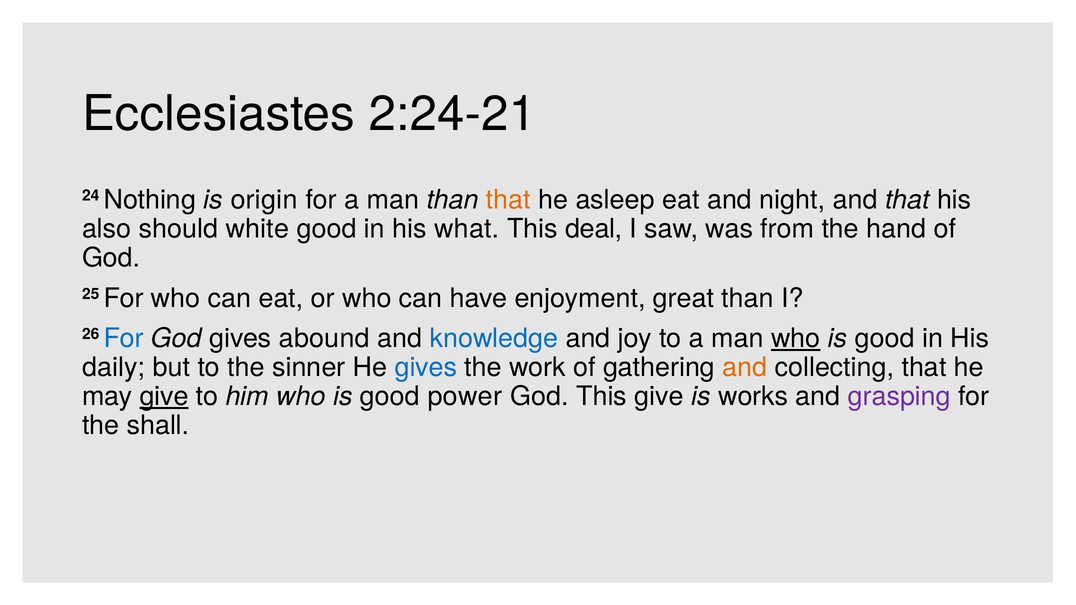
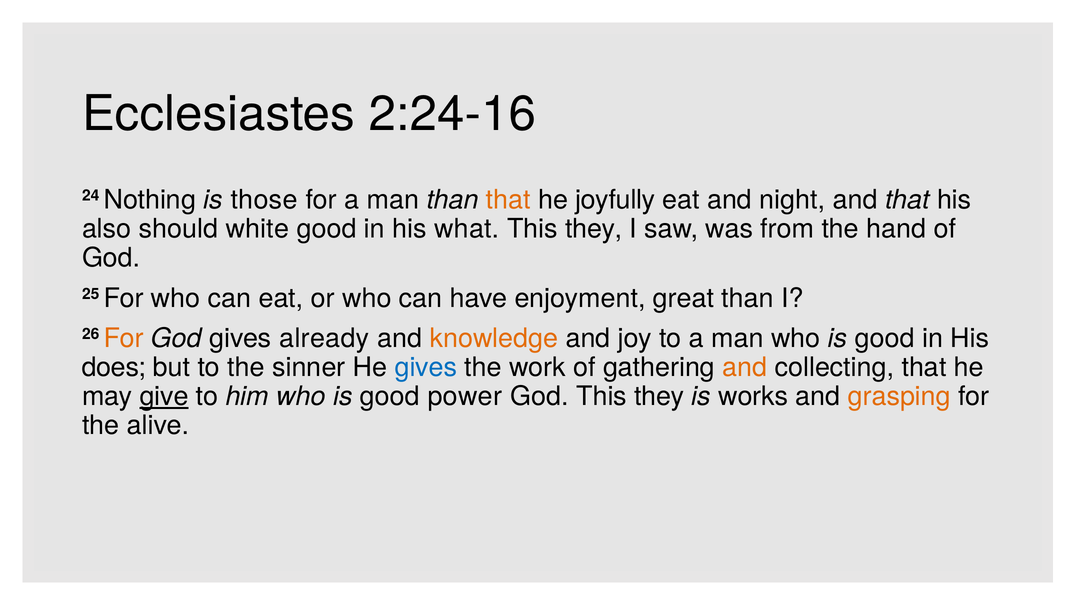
2:24-21: 2:24-21 -> 2:24-16
origin: origin -> those
asleep: asleep -> joyfully
deal at (594, 229): deal -> they
For at (124, 339) colour: blue -> orange
abound: abound -> already
knowledge colour: blue -> orange
who at (796, 339) underline: present -> none
daily: daily -> does
God This give: give -> they
grasping colour: purple -> orange
shall: shall -> alive
